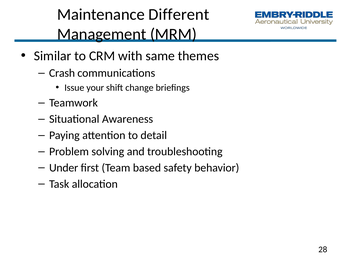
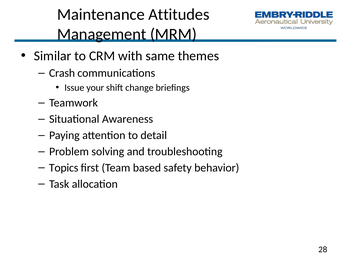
Different: Different -> Attitudes
Under: Under -> Topics
